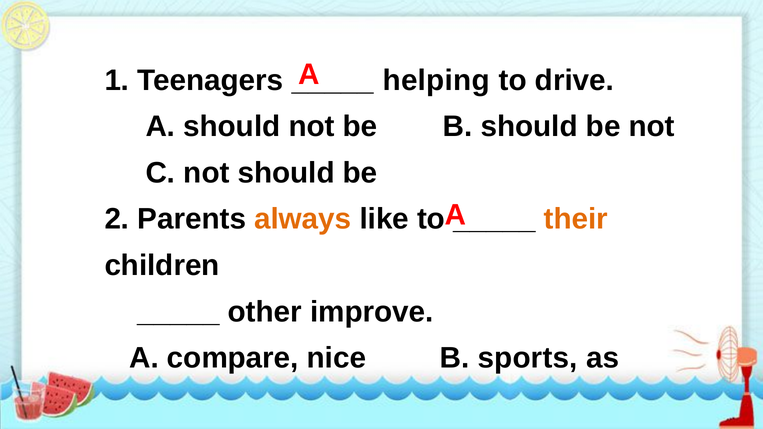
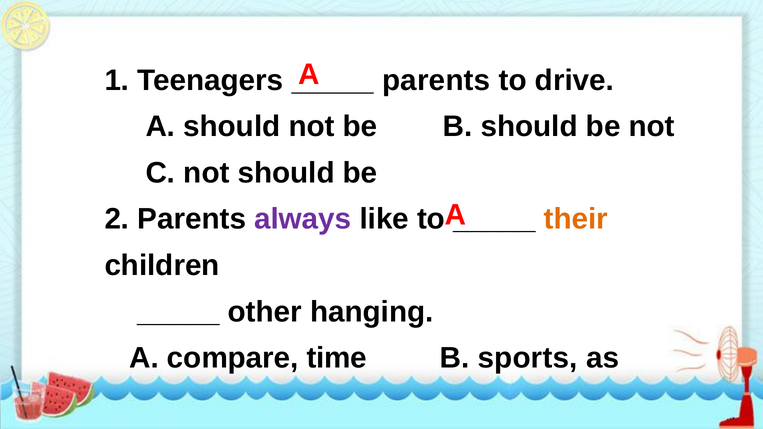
helping at (436, 80): helping -> parents
always colour: orange -> purple
improve: improve -> hanging
nice: nice -> time
